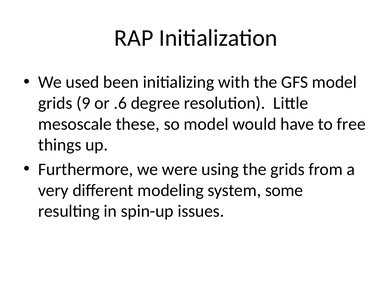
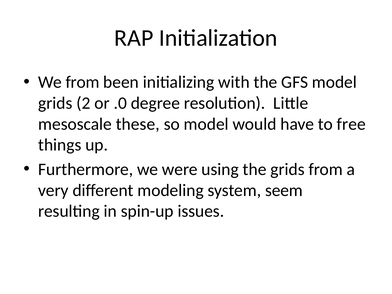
We used: used -> from
9: 9 -> 2
.6: .6 -> .0
some: some -> seem
